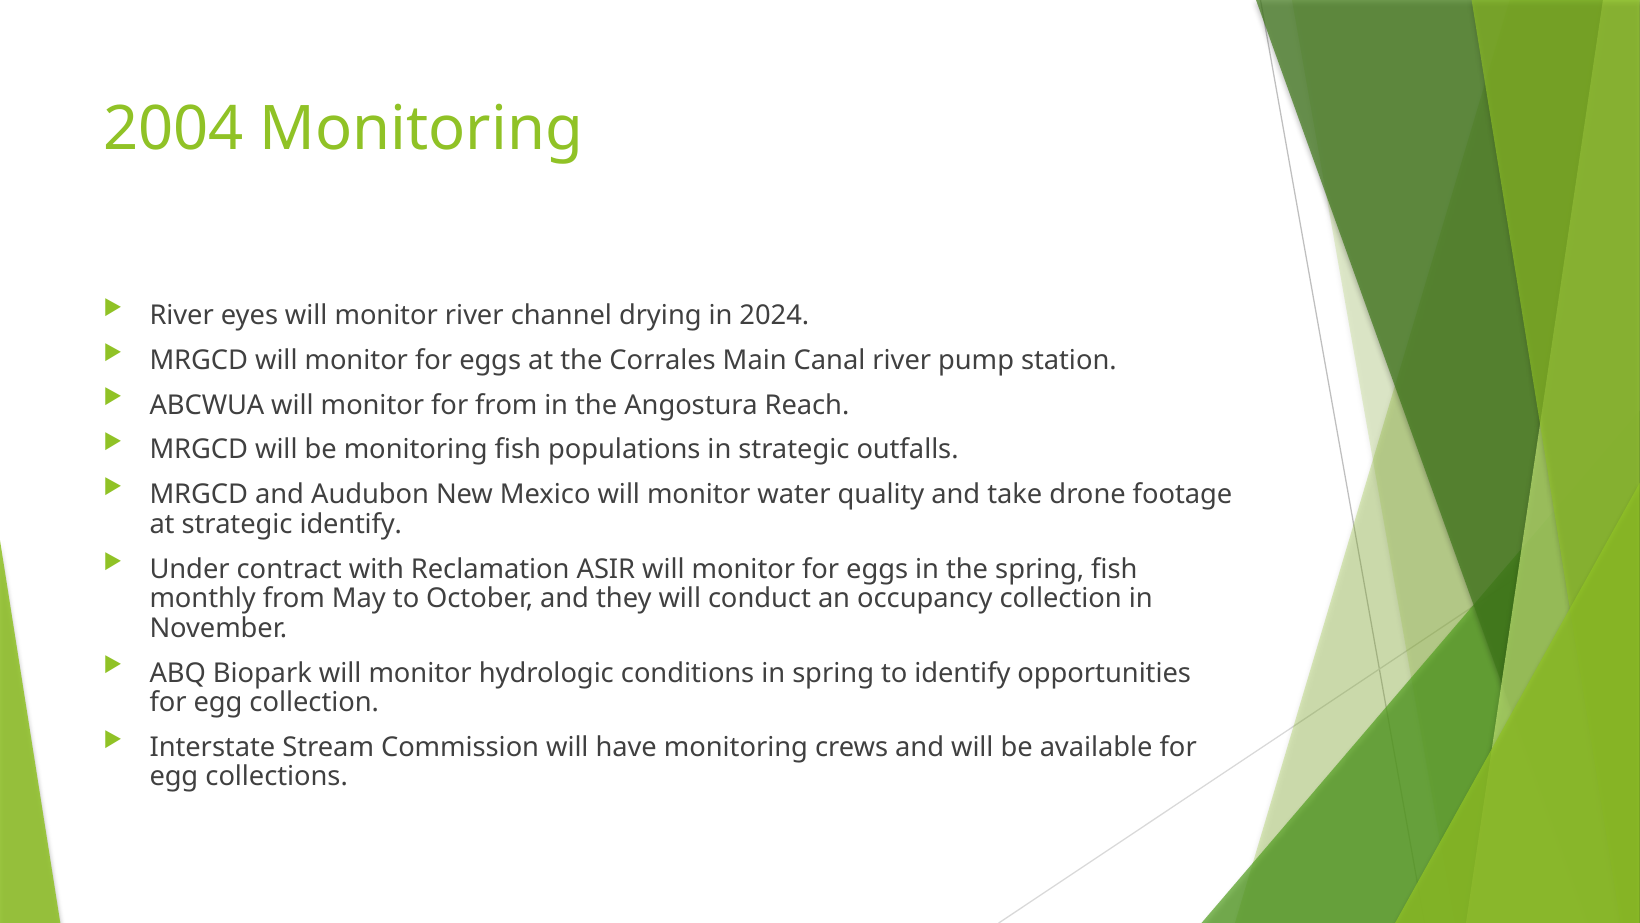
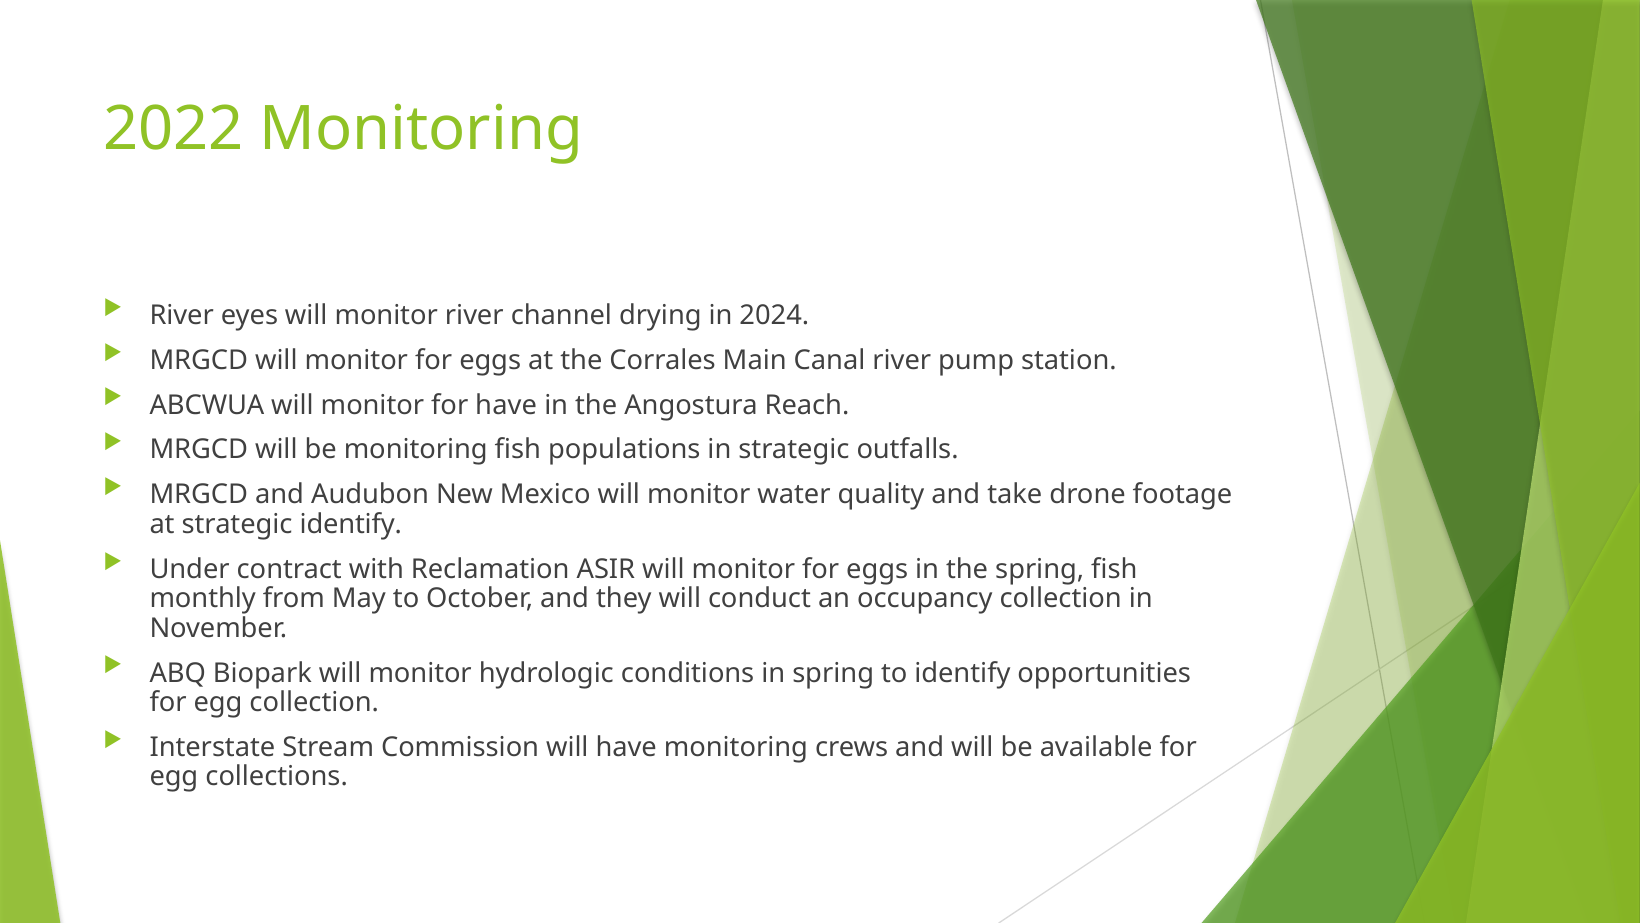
2004: 2004 -> 2022
for from: from -> have
